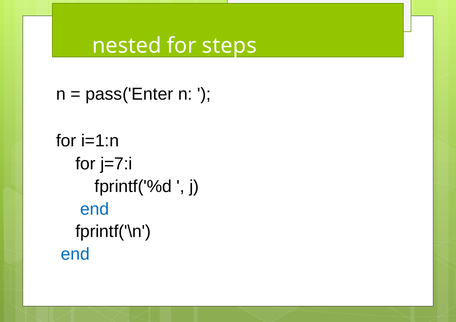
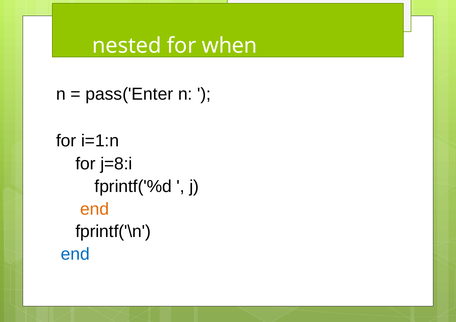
steps: steps -> when
j=7:i: j=7:i -> j=8:i
end at (95, 209) colour: blue -> orange
